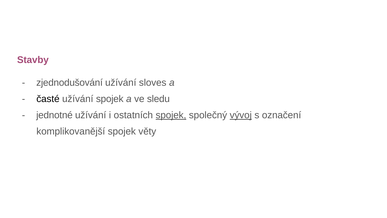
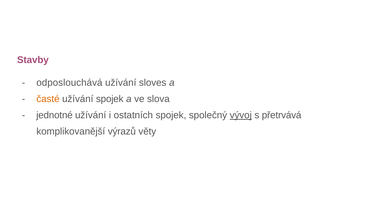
zjednodušování: zjednodušování -> odposlouchává
časté colour: black -> orange
sledu: sledu -> slova
spojek at (171, 115) underline: present -> none
označení: označení -> přetrvává
komplikovanější spojek: spojek -> výrazů
